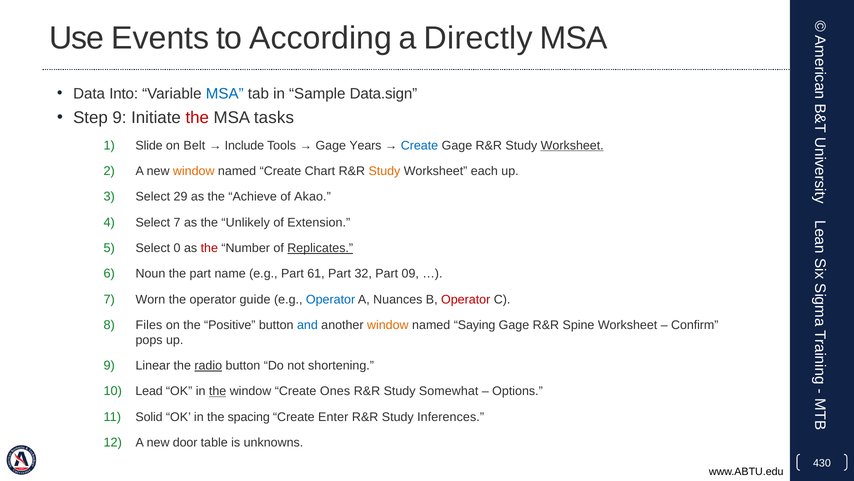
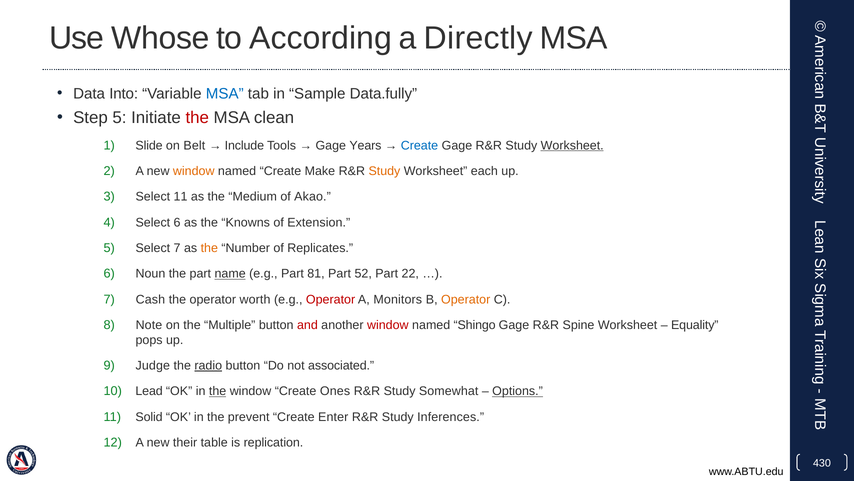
Events: Events -> Whose
Data.sign: Data.sign -> Data.fully
Step 9: 9 -> 5
tasks: tasks -> clean
Chart: Chart -> Make
Select 29: 29 -> 11
Achieve: Achieve -> Medium
Select 7: 7 -> 6
Unlikely: Unlikely -> Knowns
Select 0: 0 -> 7
the at (209, 248) colour: red -> orange
Replicates underline: present -> none
name underline: none -> present
61: 61 -> 81
32: 32 -> 52
09: 09 -> 22
Worn: Worn -> Cash
guide: guide -> worth
Operator at (331, 299) colour: blue -> red
Nuances: Nuances -> Monitors
Operator at (466, 299) colour: red -> orange
Files: Files -> Note
Positive: Positive -> Multiple
and colour: blue -> red
window at (388, 325) colour: orange -> red
Saying: Saying -> Shingo
Confirm: Confirm -> Equality
Linear: Linear -> Judge
shortening: shortening -> associated
Options underline: none -> present
spacing: spacing -> prevent
door: door -> their
unknowns: unknowns -> replication
